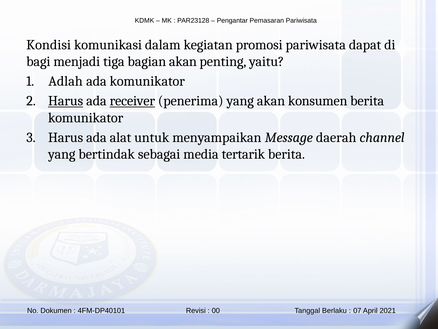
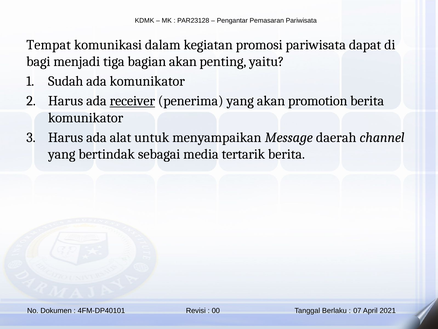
Kondisi: Kondisi -> Tempat
Adlah: Adlah -> Sudah
Harus at (66, 101) underline: present -> none
konsumen: konsumen -> promotion
